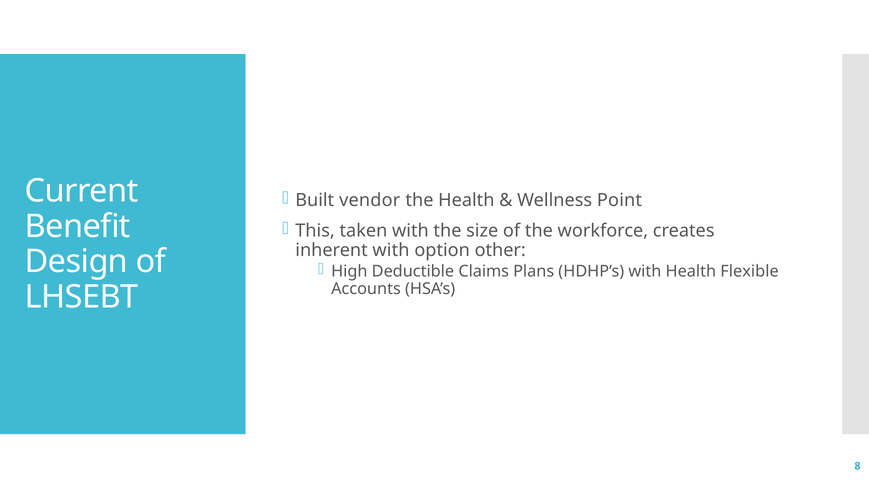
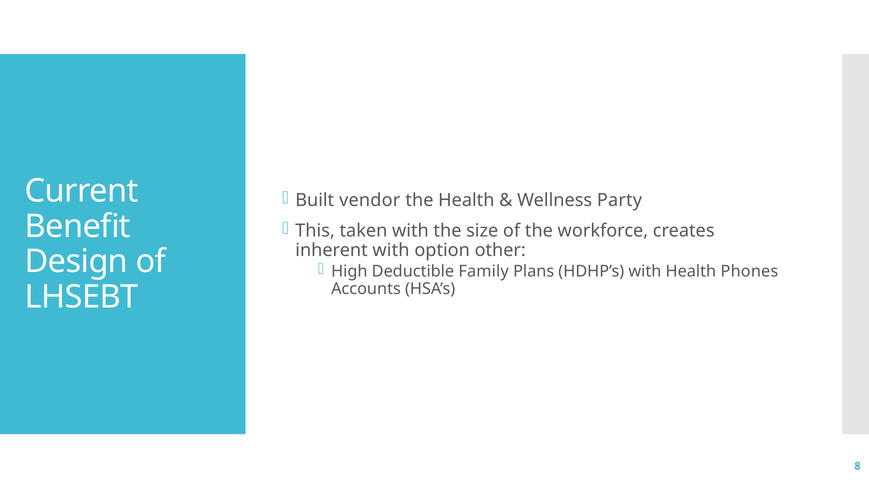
Point: Point -> Party
Claims: Claims -> Family
Flexible: Flexible -> Phones
